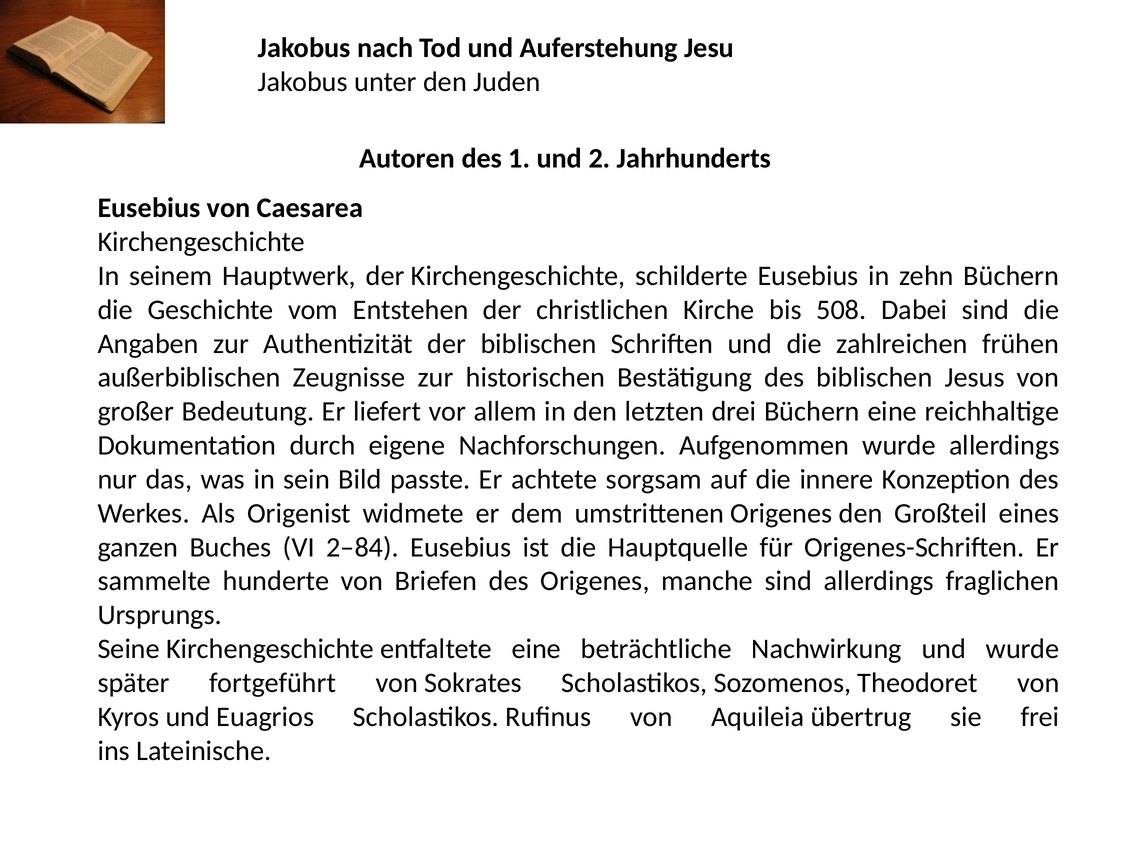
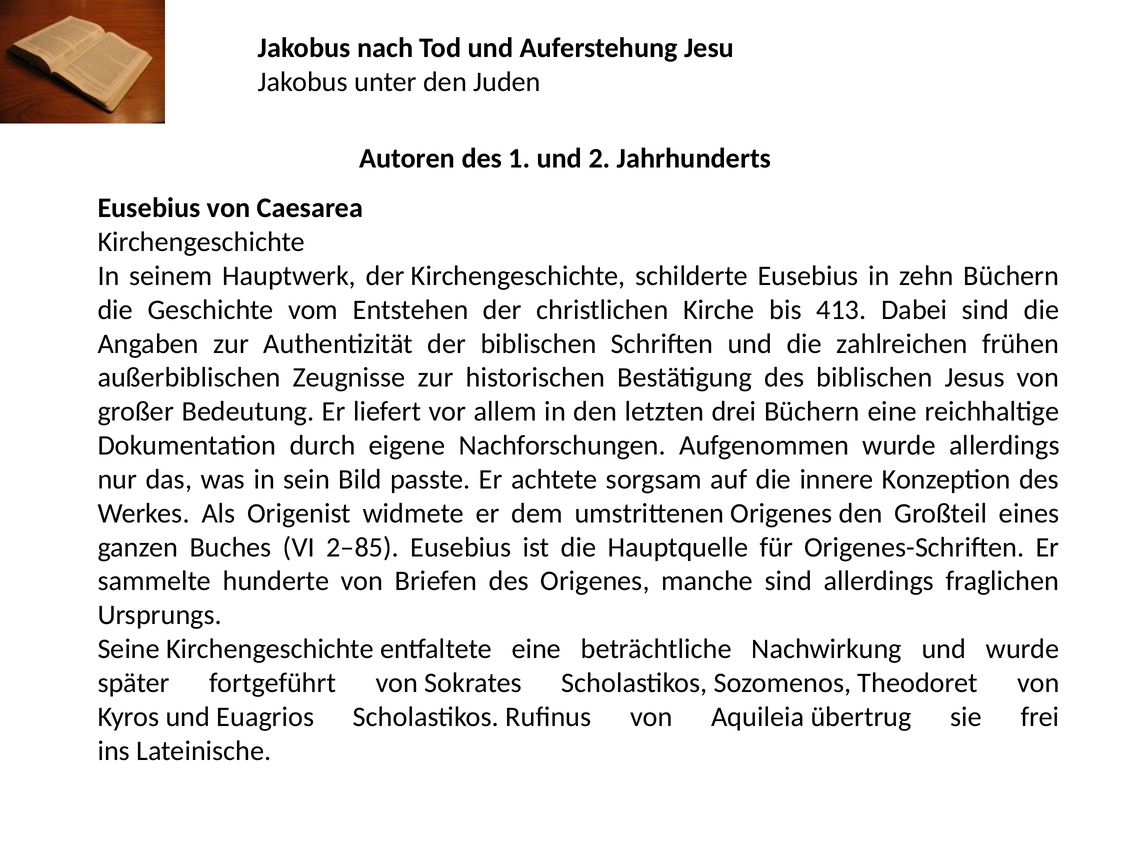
508: 508 -> 413
2–84: 2–84 -> 2–85
